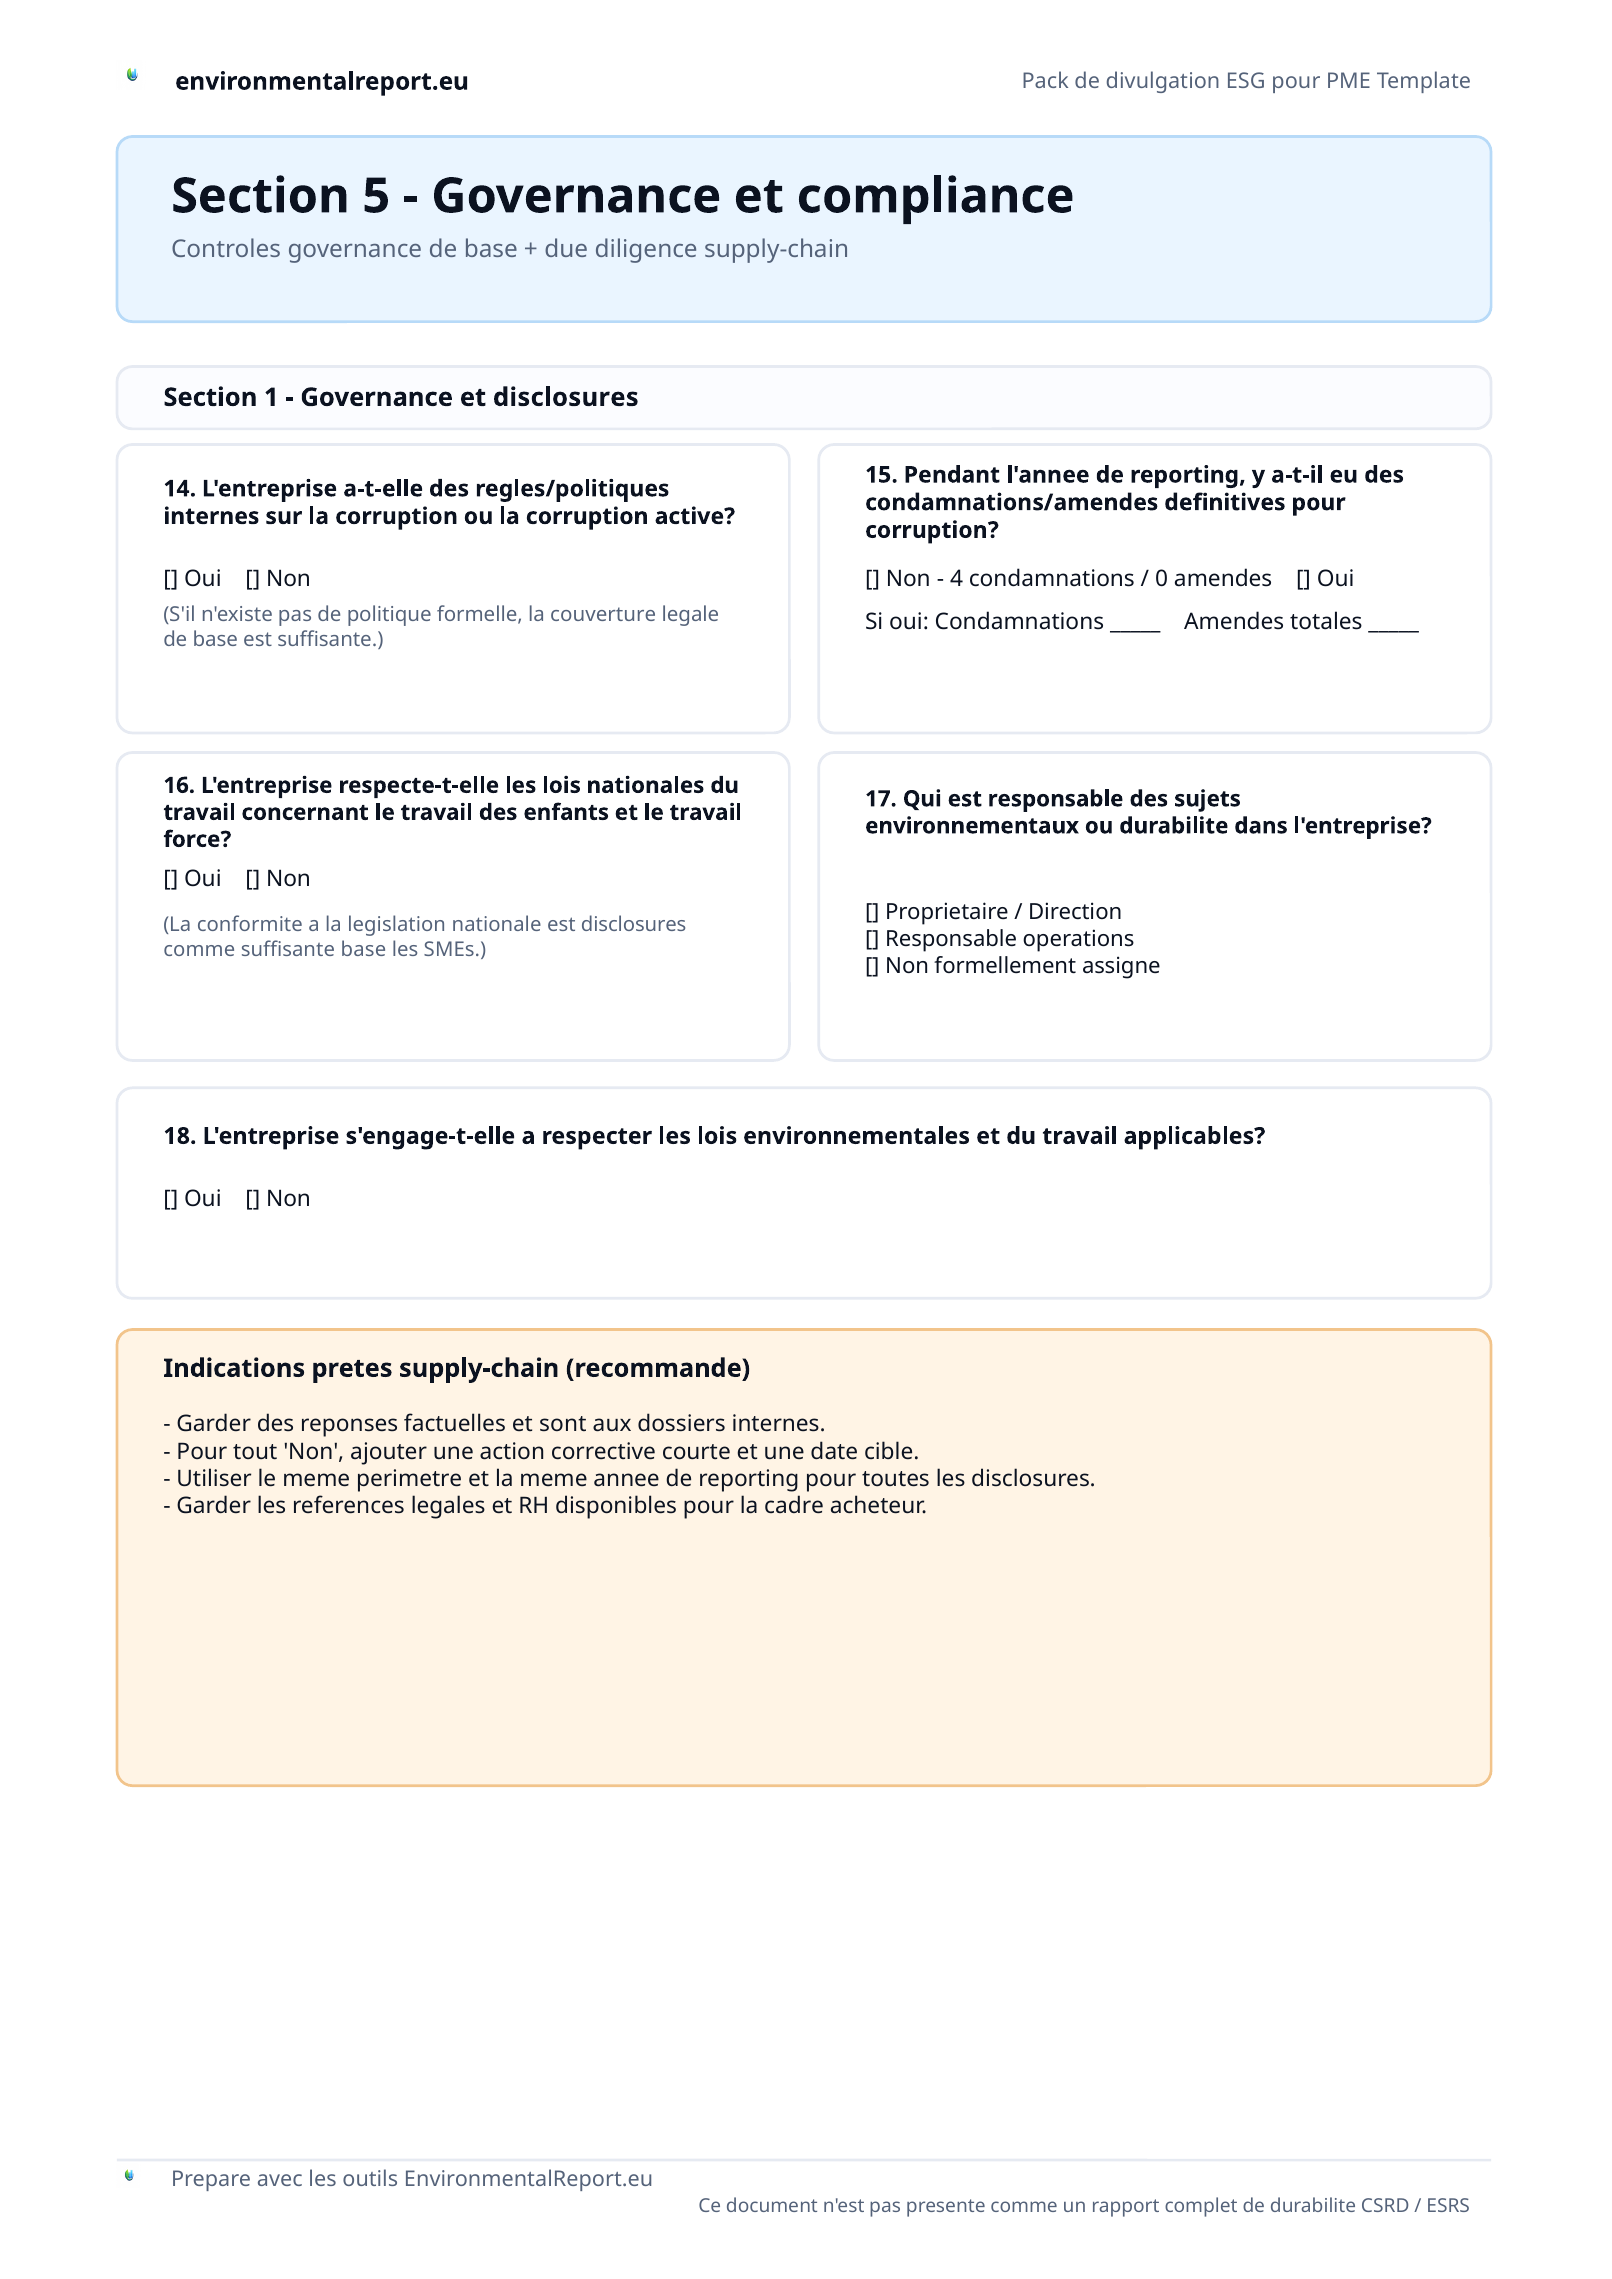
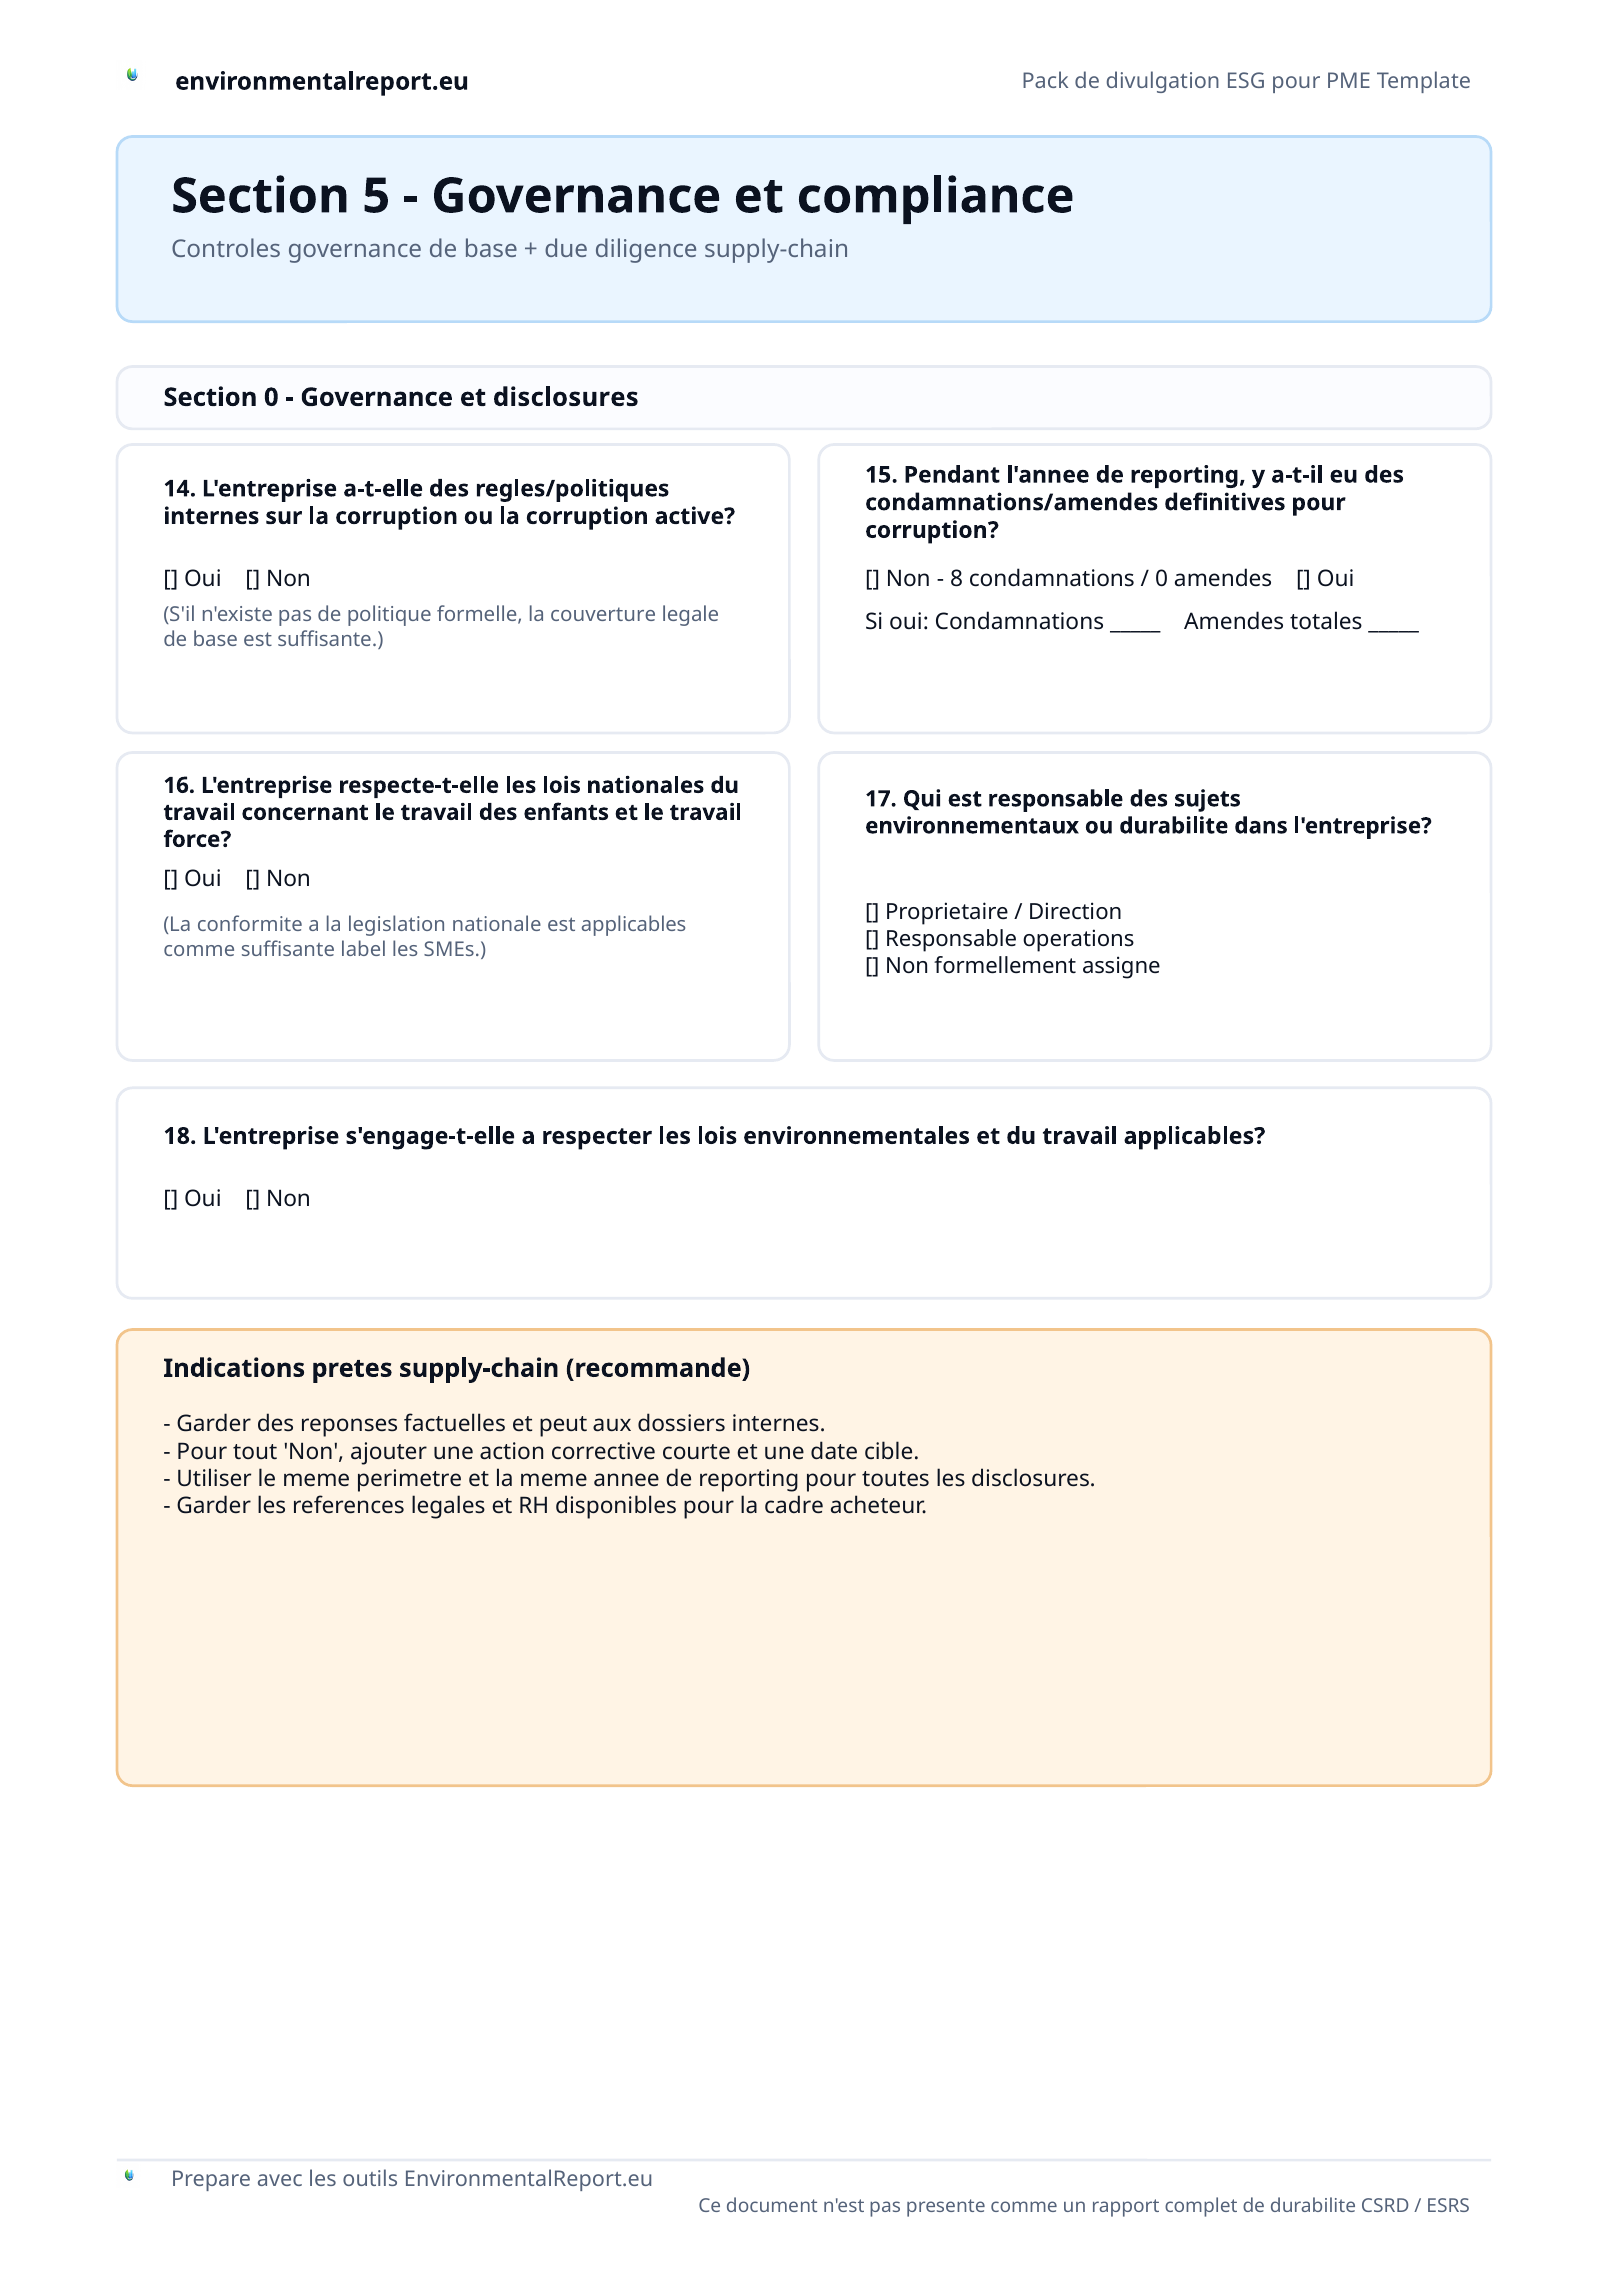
Section 1: 1 -> 0
4: 4 -> 8
est disclosures: disclosures -> applicables
suffisante base: base -> label
sont: sont -> peut
